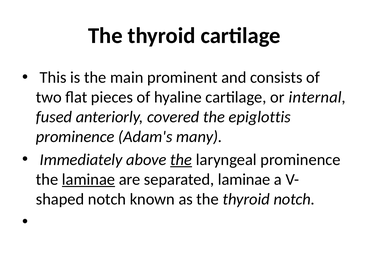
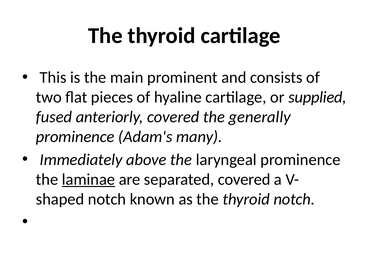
internal: internal -> supplied
epiglottis: epiglottis -> generally
the at (181, 160) underline: present -> none
separated laminae: laminae -> covered
